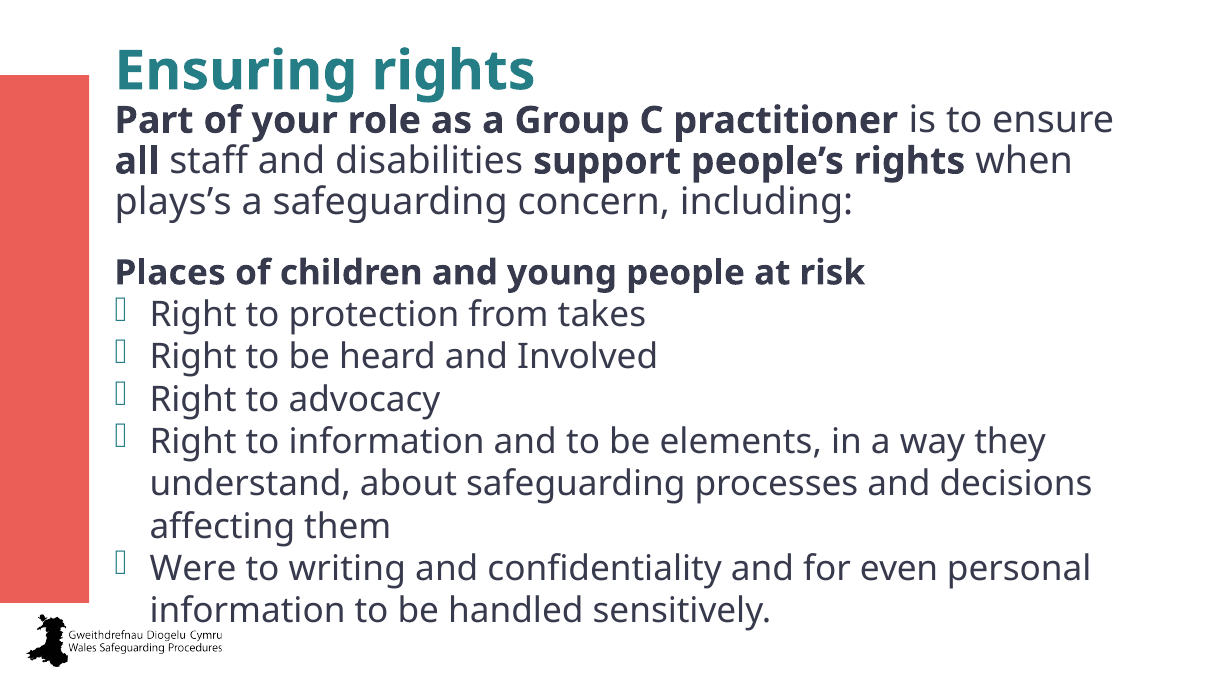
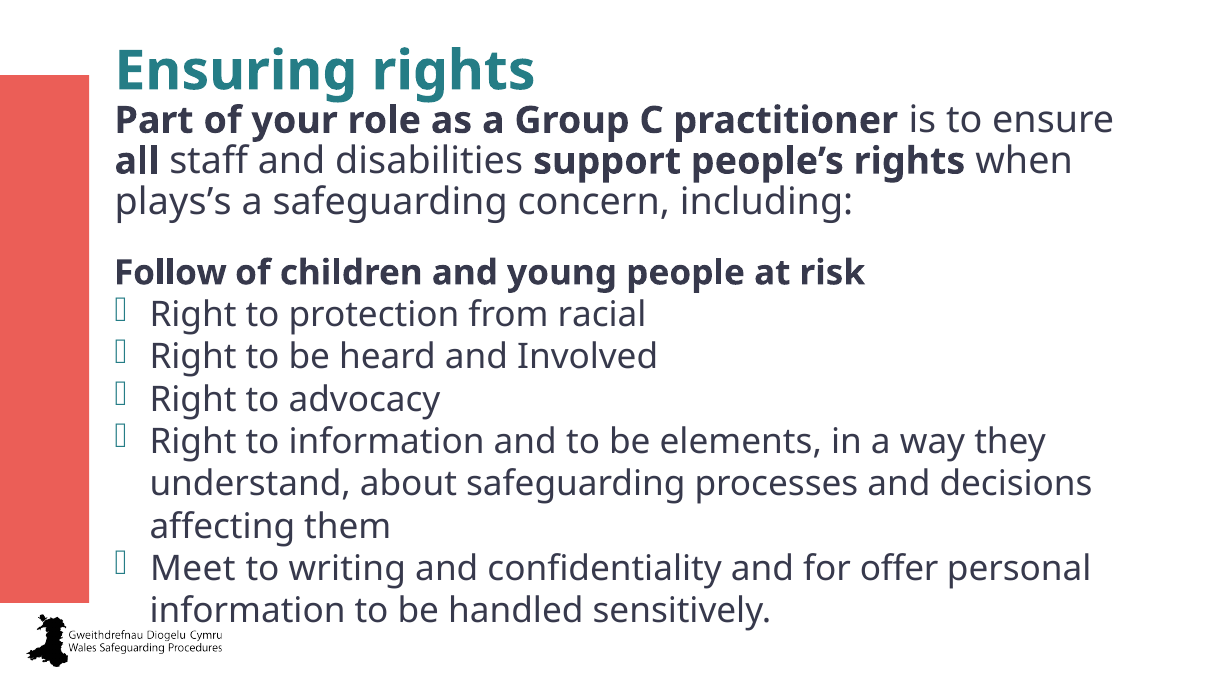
Places: Places -> Follow
takes: takes -> racial
Were: Were -> Meet
even: even -> offer
